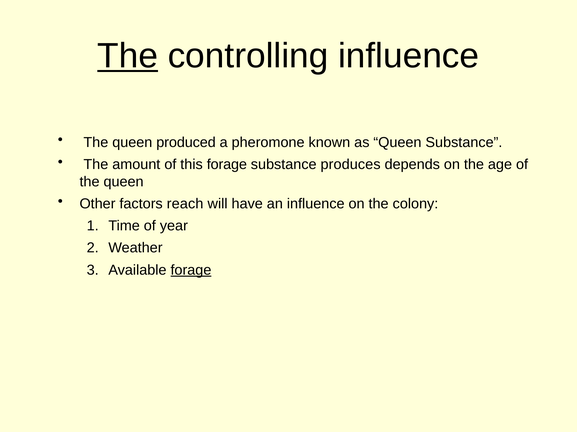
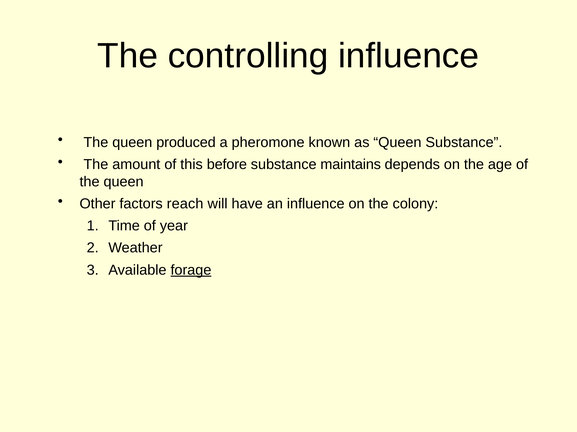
The at (128, 56) underline: present -> none
this forage: forage -> before
produces: produces -> maintains
